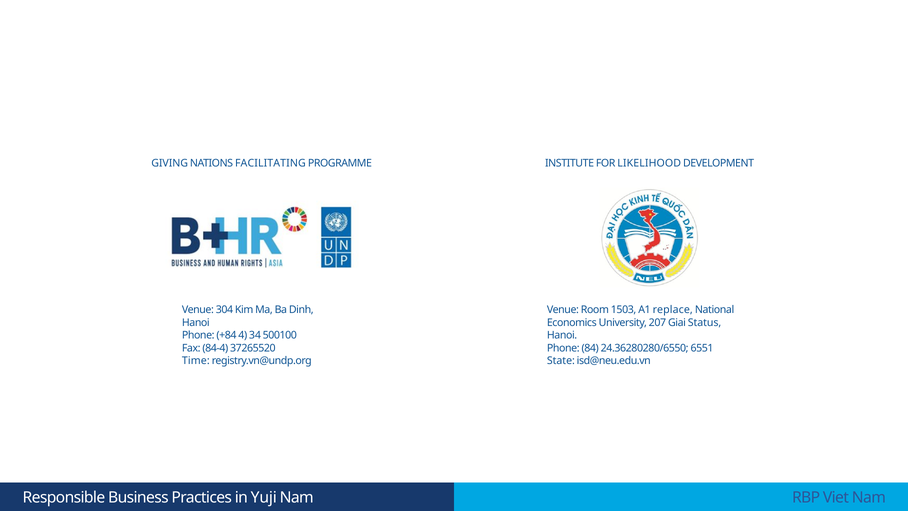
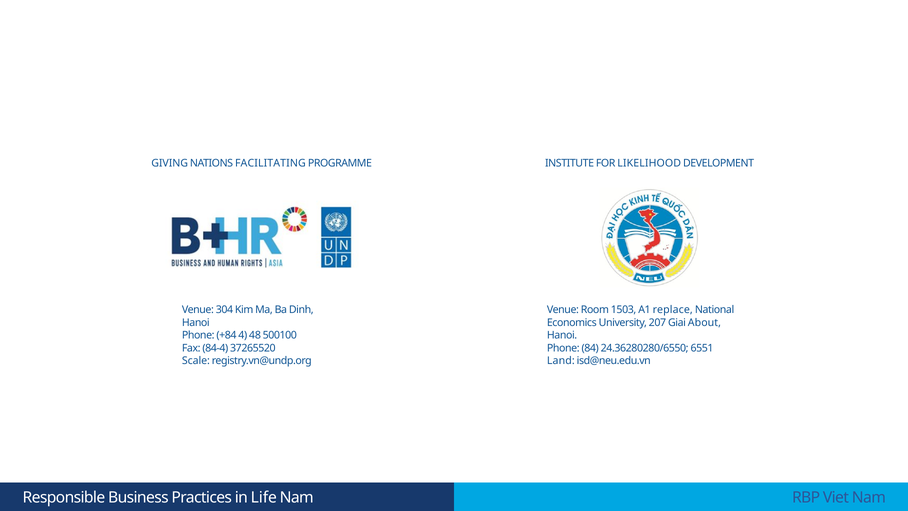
Status: Status -> About
34: 34 -> 48
Time: Time -> Scale
State: State -> Land
Yuji: Yuji -> Life
